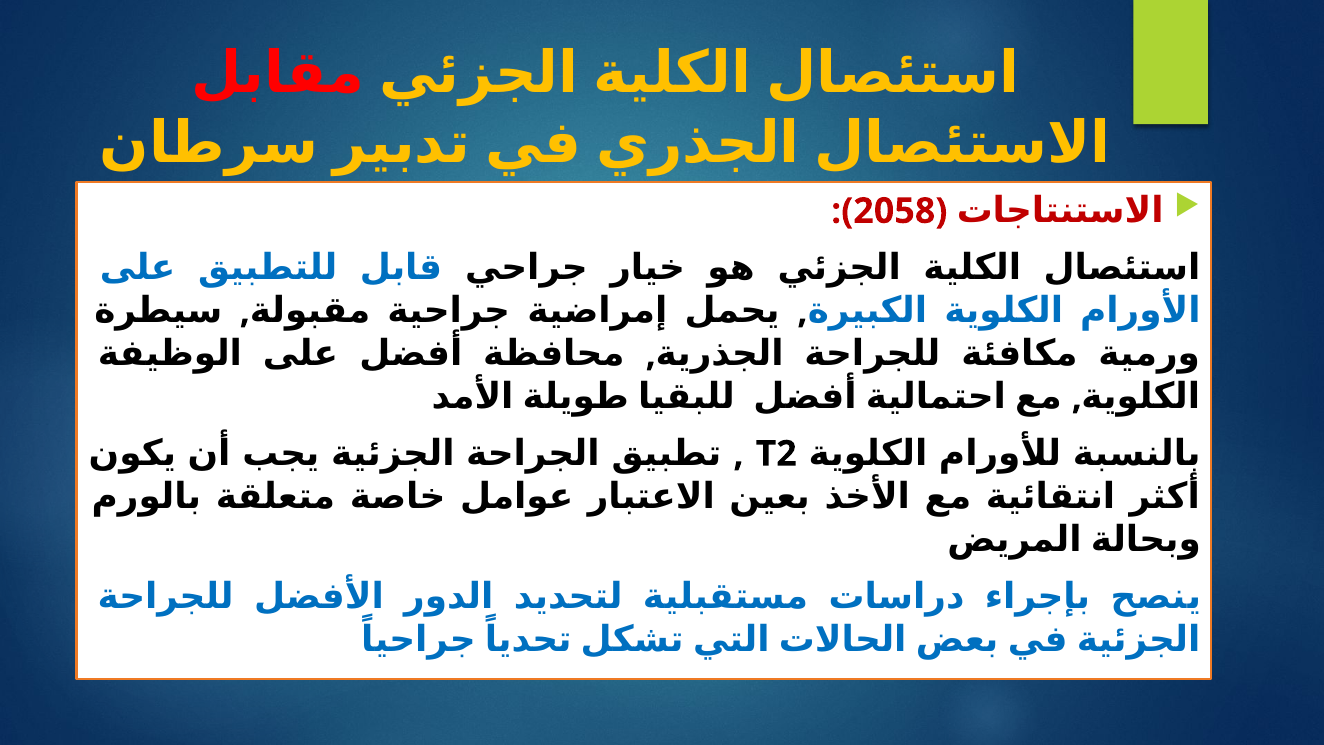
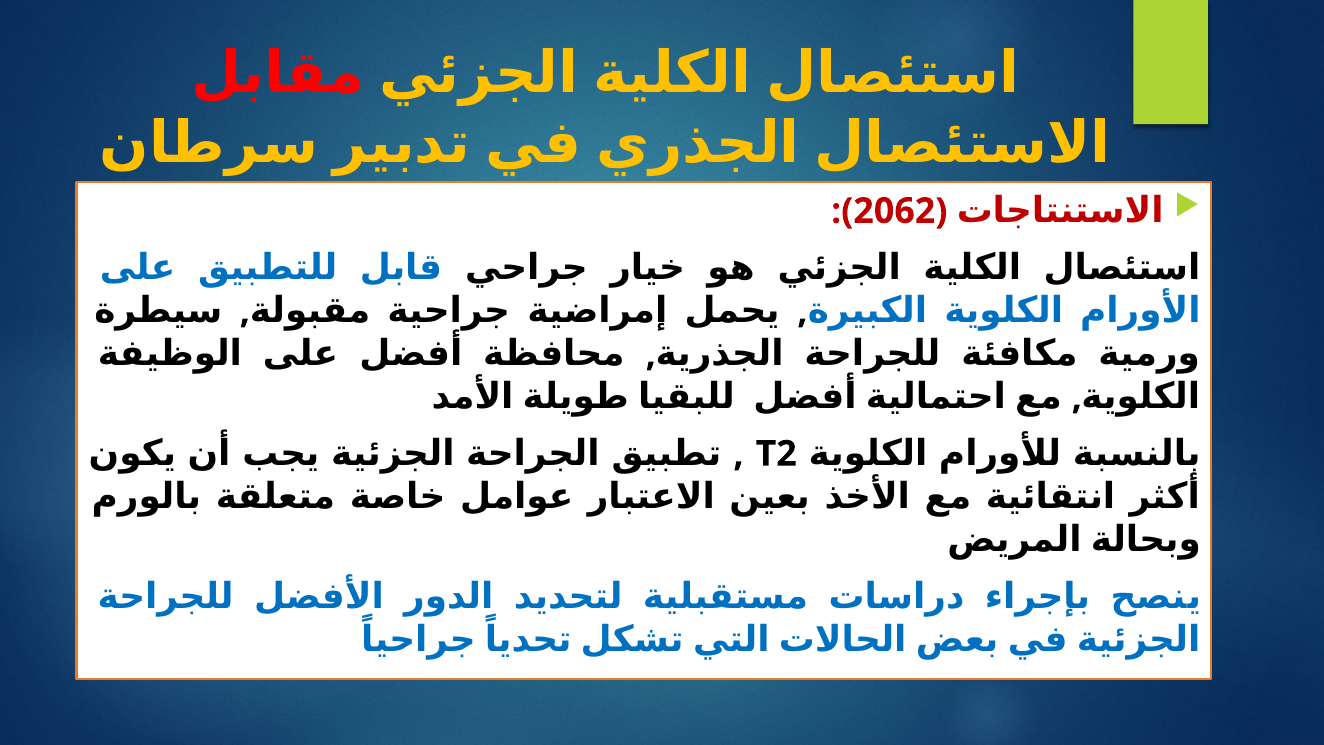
2058: 2058 -> 2062
